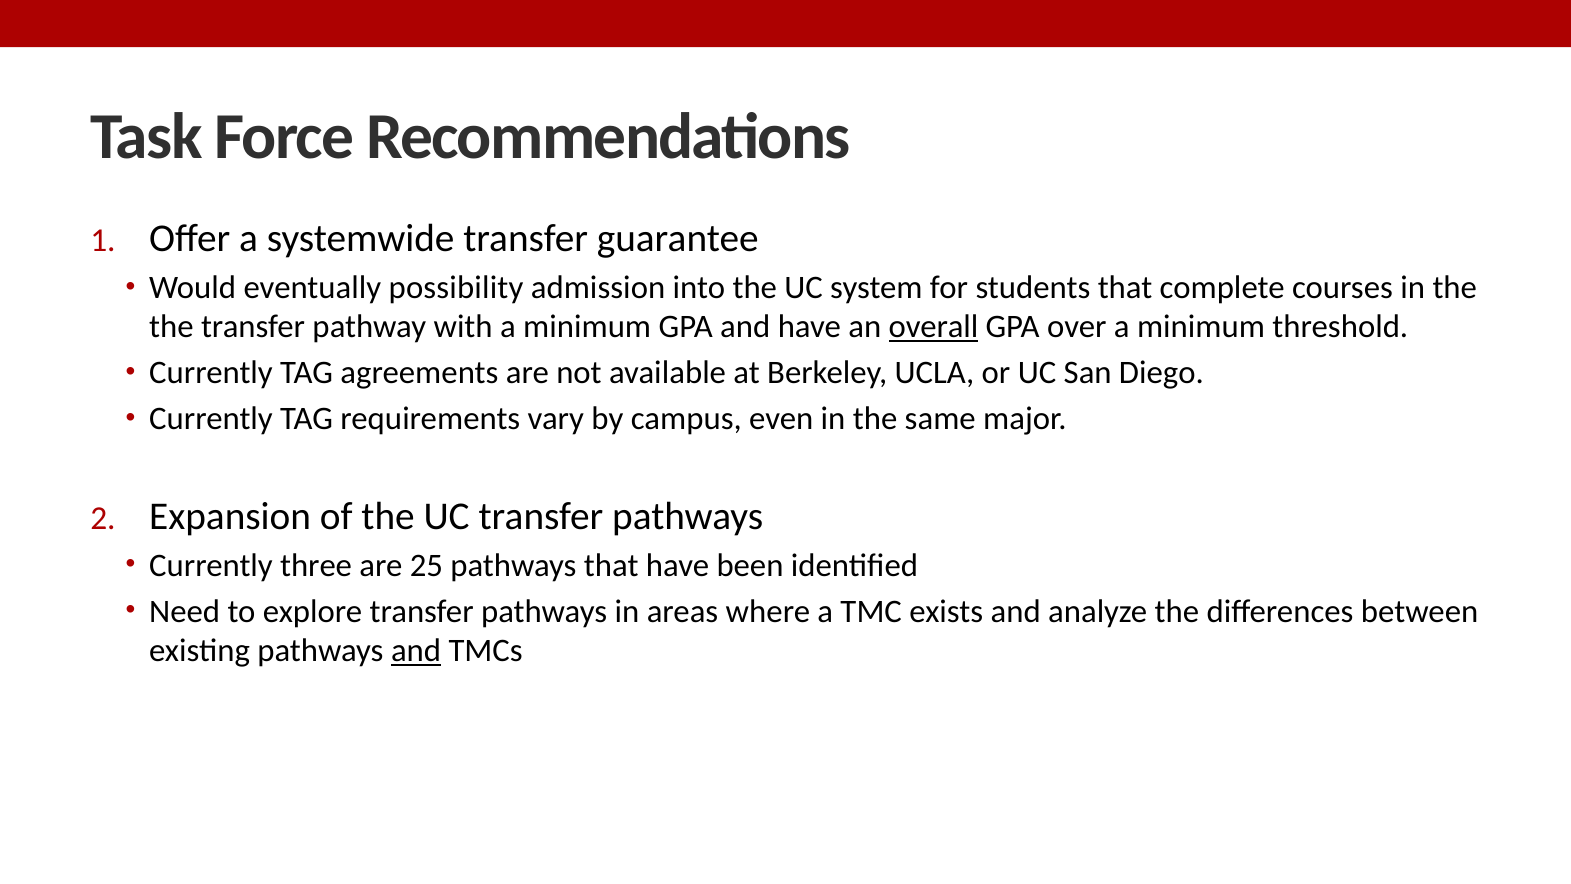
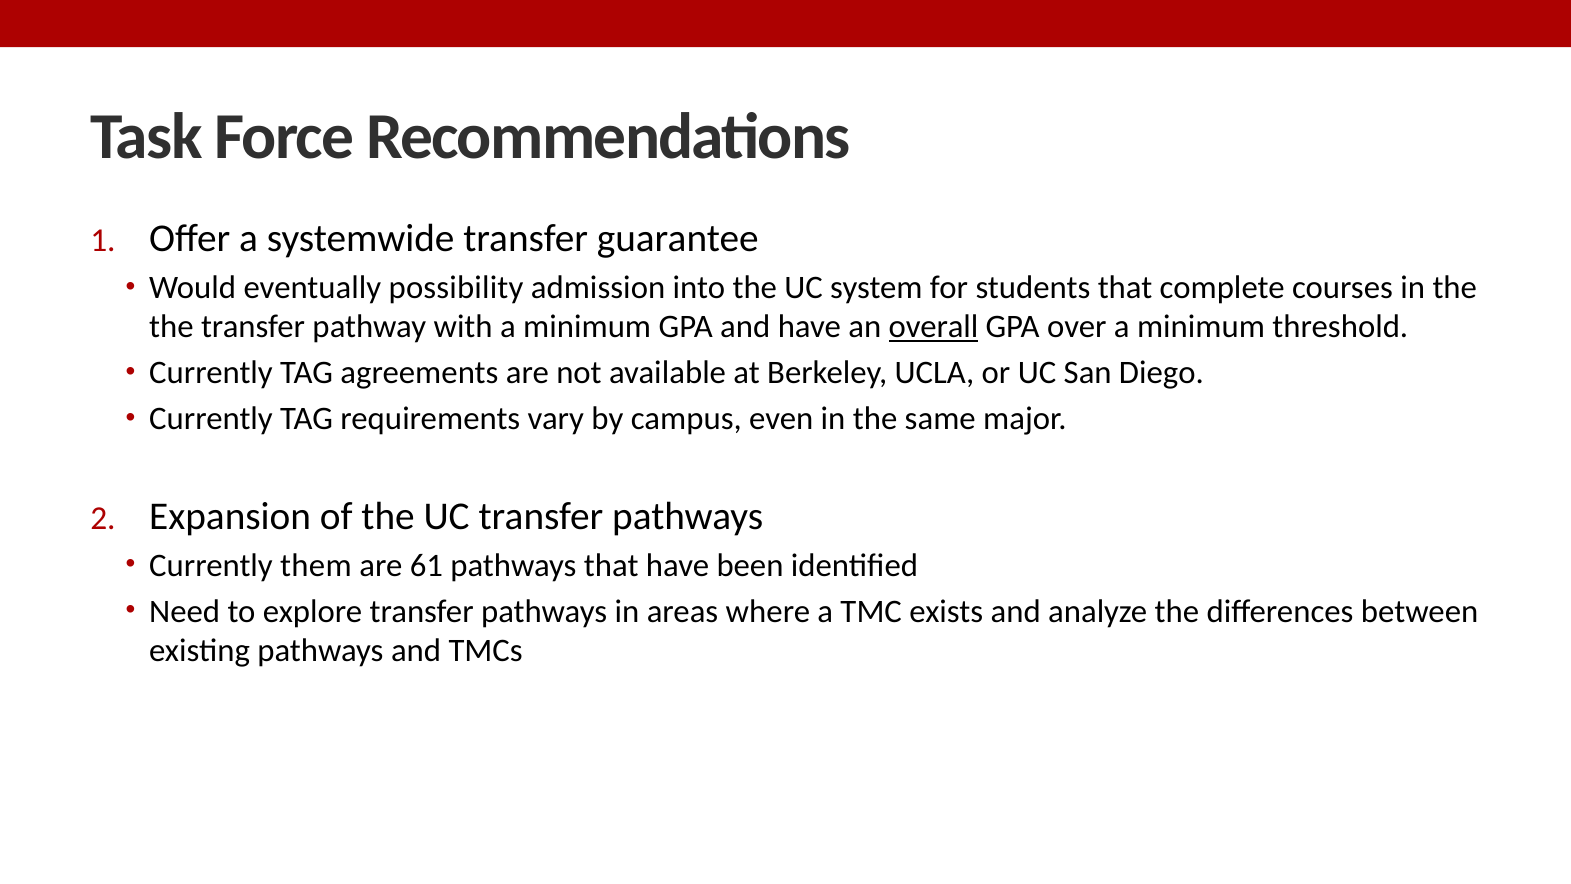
three: three -> them
25: 25 -> 61
and at (416, 650) underline: present -> none
